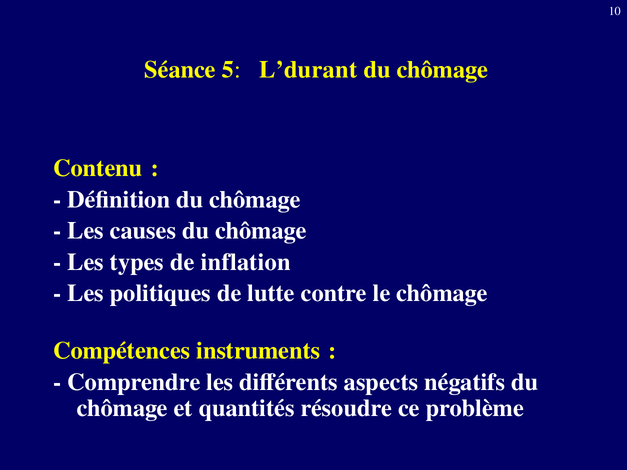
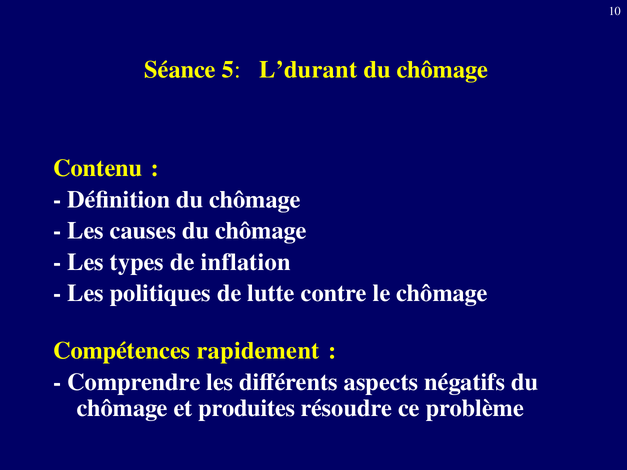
instruments: instruments -> rapidement
quantités: quantités -> produites
